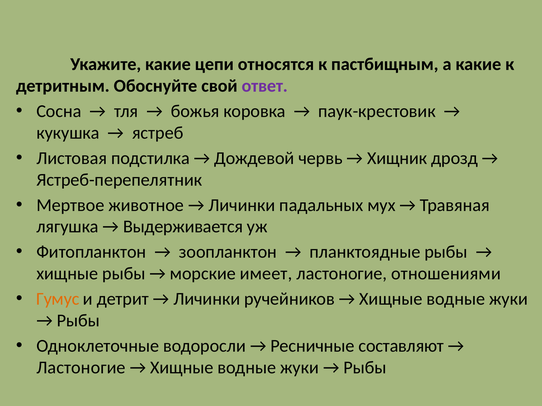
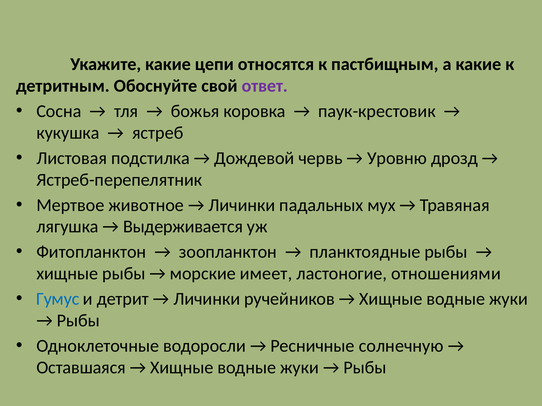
Хищник: Хищник -> Уровню
Гумус colour: orange -> blue
составляют: составляют -> солнечную
Ластоногие at (81, 368): Ластоногие -> Оставшаяся
